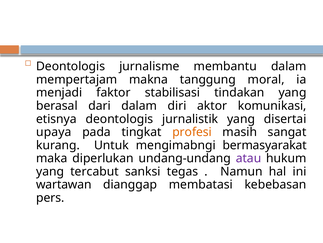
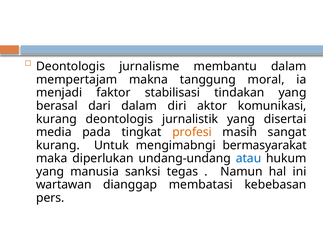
etisnya at (56, 119): etisnya -> kurang
upaya: upaya -> media
atau colour: purple -> blue
tercabut: tercabut -> manusia
